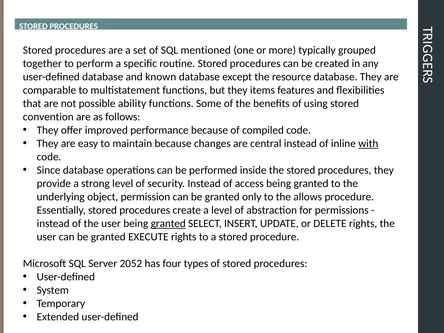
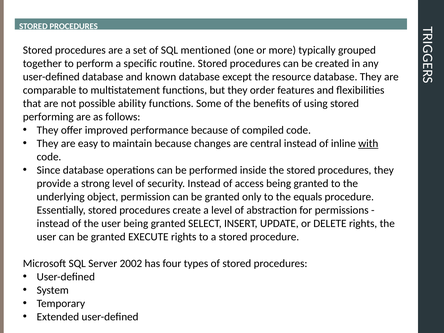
items: items -> order
convention: convention -> performing
allows: allows -> equals
granted at (168, 223) underline: present -> none
2052: 2052 -> 2002
